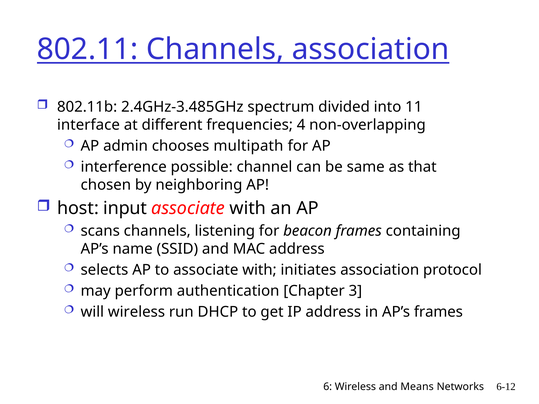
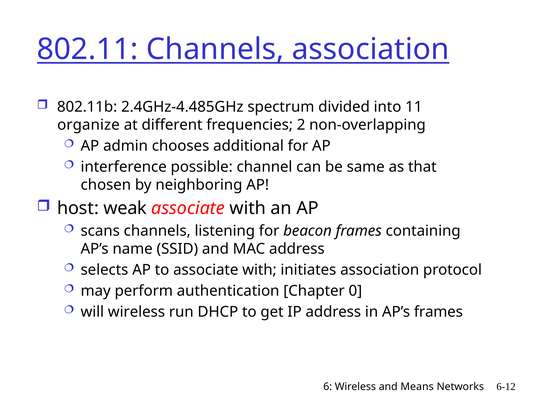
2.4GHz-3.485GHz: 2.4GHz-3.485GHz -> 2.4GHz-4.485GHz
interface: interface -> organize
4: 4 -> 2
multipath: multipath -> additional
input: input -> weak
3: 3 -> 0
